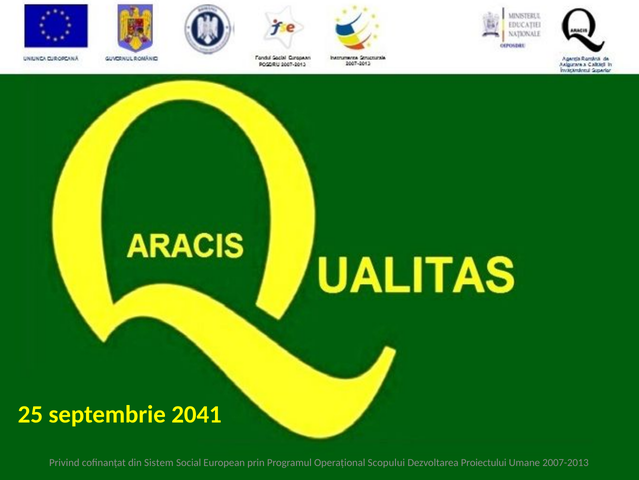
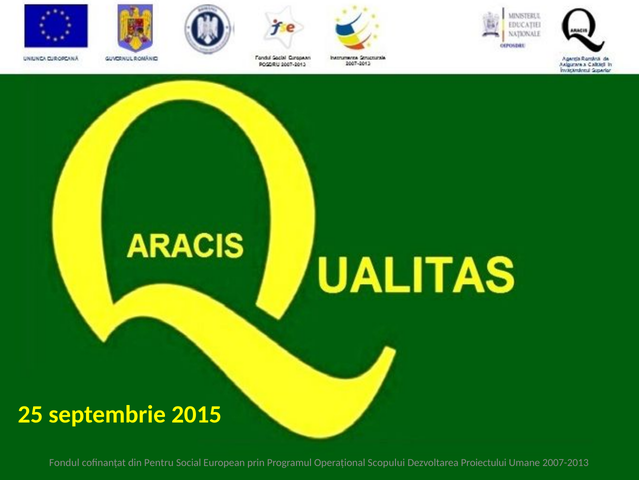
2041: 2041 -> 2015
Privind: Privind -> Fondul
Sistem: Sistem -> Pentru
